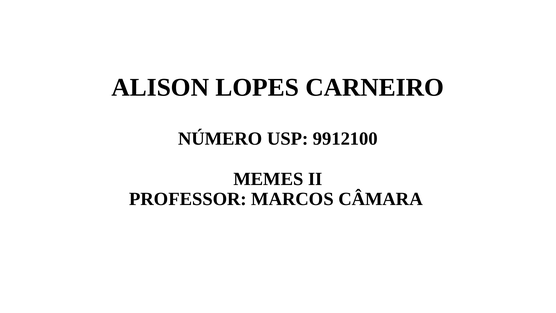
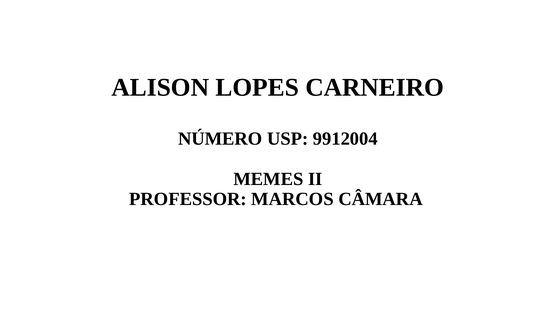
9912100: 9912100 -> 9912004
